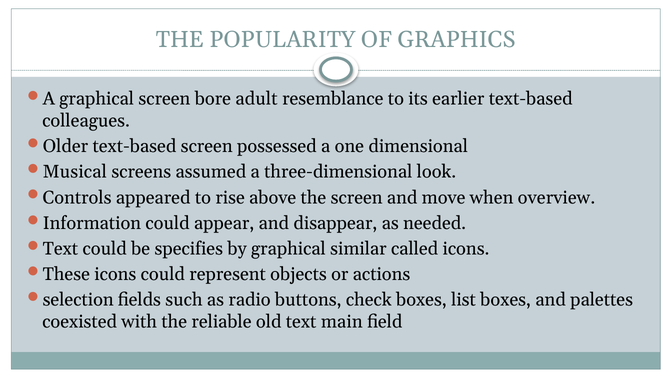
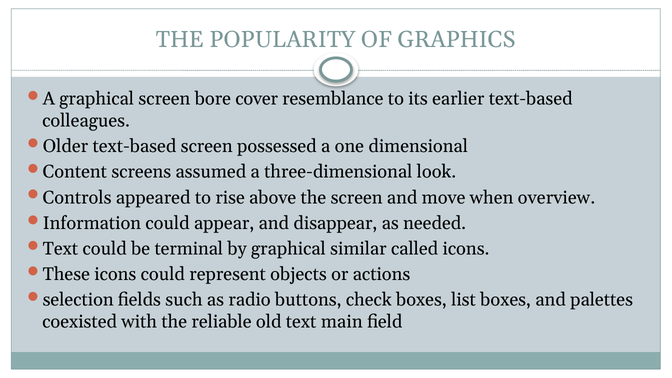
adult: adult -> cover
Musical: Musical -> Content
specifies: specifies -> terminal
